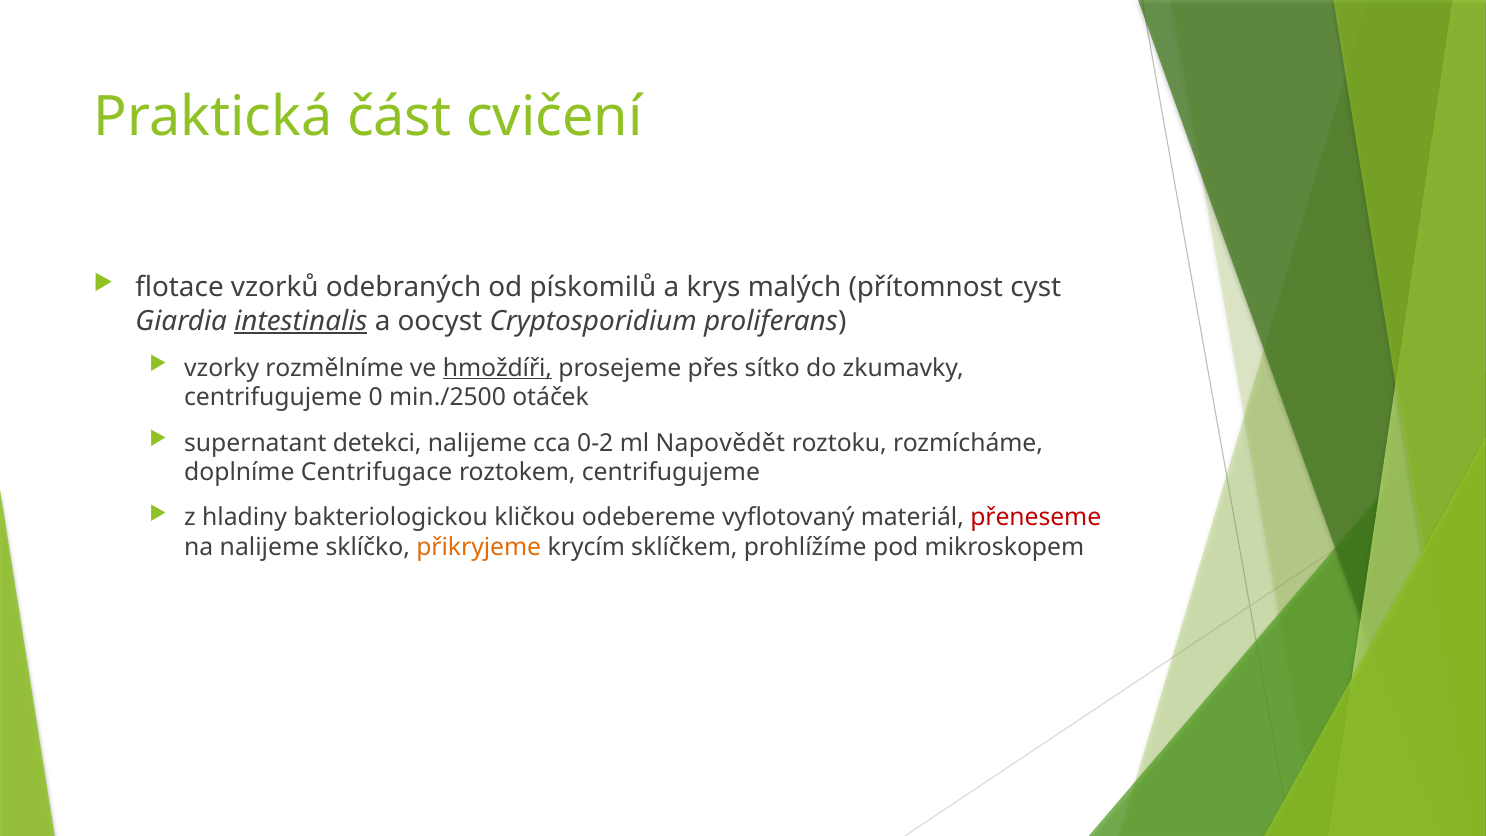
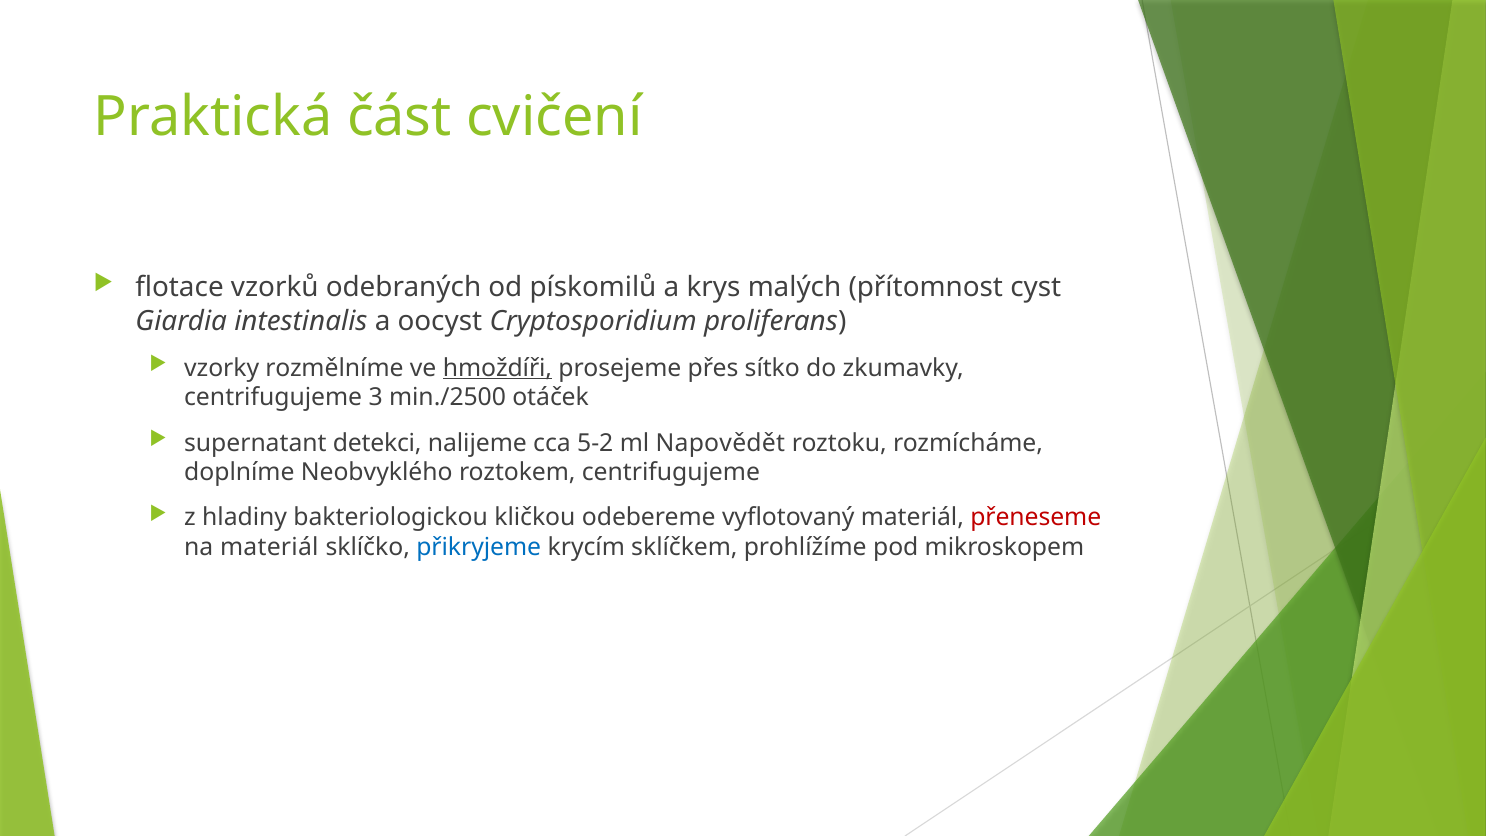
intestinalis underline: present -> none
0: 0 -> 3
0-2: 0-2 -> 5-2
Centrifugace: Centrifugace -> Neobvyklého
na nalijeme: nalijeme -> materiál
přikryjeme colour: orange -> blue
